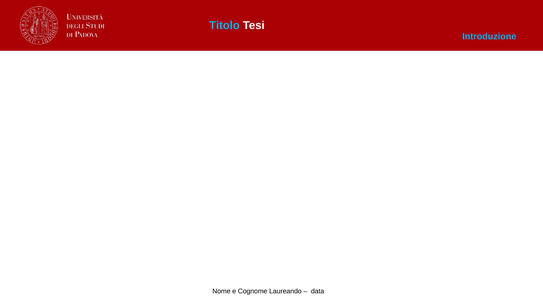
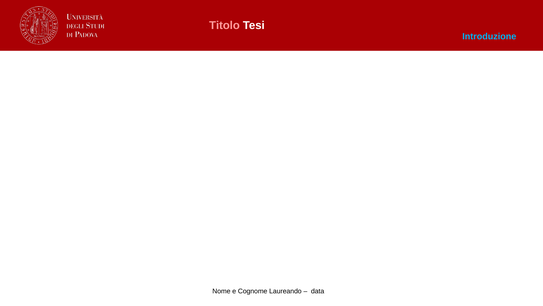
Titolo colour: light blue -> pink
